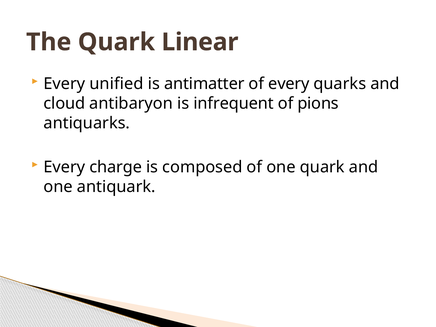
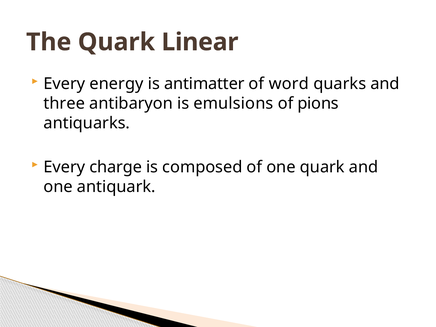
unified: unified -> energy
of every: every -> word
cloud: cloud -> three
infrequent: infrequent -> emulsions
